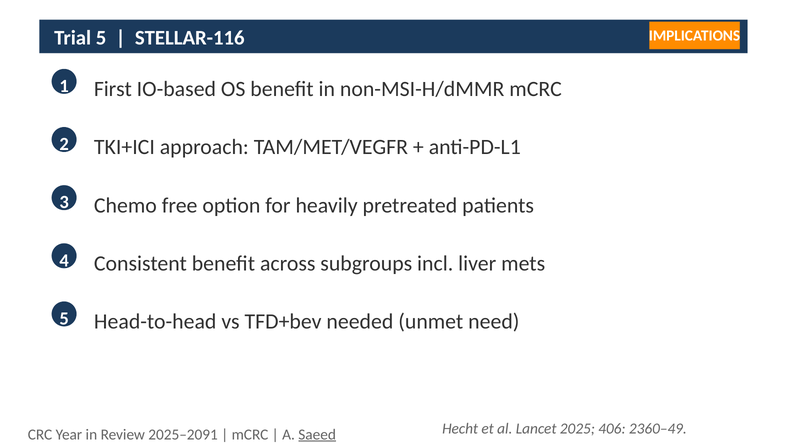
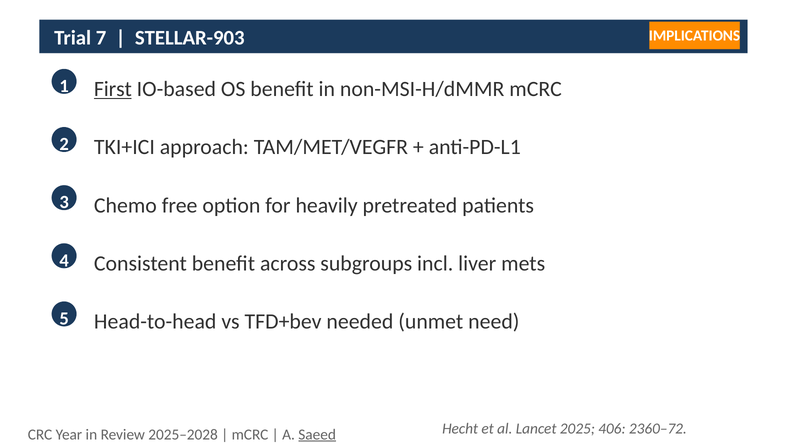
Trial 5: 5 -> 7
STELLAR-116: STELLAR-116 -> STELLAR-903
First underline: none -> present
2360–49: 2360–49 -> 2360–72
2025–2091: 2025–2091 -> 2025–2028
